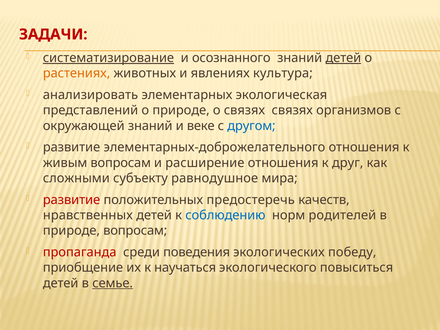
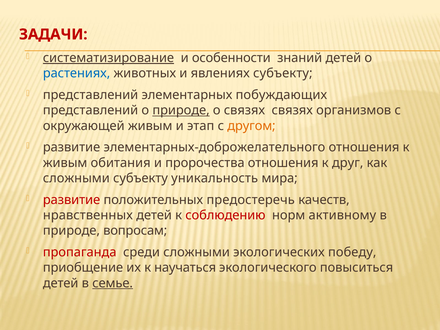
осознанного: осознанного -> особенности
детей at (343, 58) underline: present -> none
растениях colour: orange -> blue
явлениях культура: культура -> субъекту
анализировать at (90, 95): анализировать -> представлений
экологическая: экологическая -> побуждающих
природе at (181, 110) underline: none -> present
окружающей знаний: знаний -> живым
веке: веке -> этап
другом colour: blue -> orange
живым вопросам: вопросам -> обитания
расширение: расширение -> пророчества
равнодушное: равнодушное -> уникальность
соблюдению colour: blue -> red
родителей: родителей -> активному
среди поведения: поведения -> сложными
